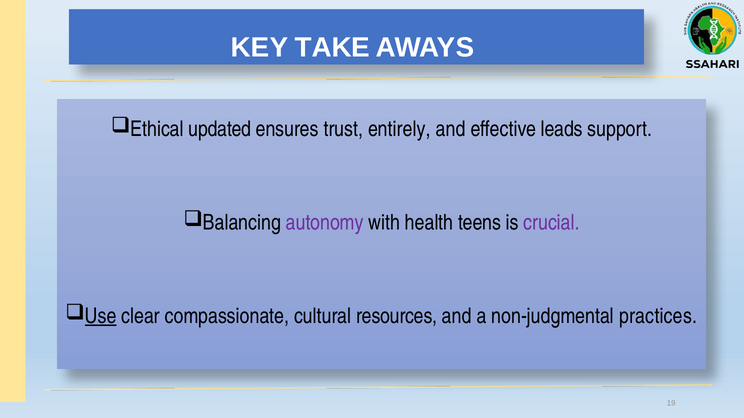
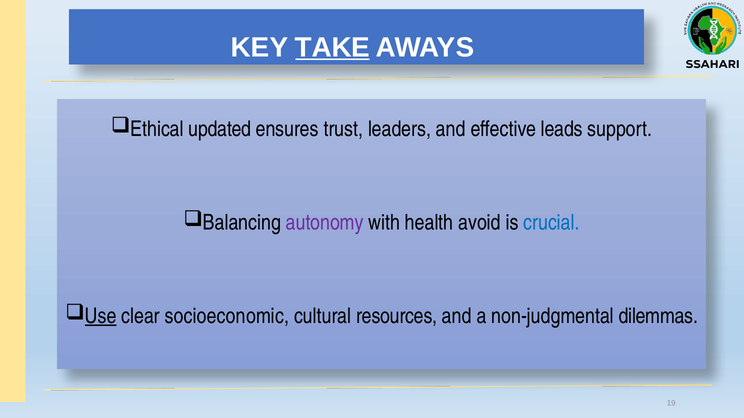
TAKE underline: none -> present
entirely: entirely -> leaders
teens: teens -> avoid
crucial colour: purple -> blue
compassionate: compassionate -> socioeconomic
practices: practices -> dilemmas
